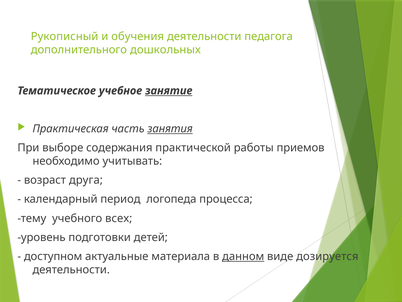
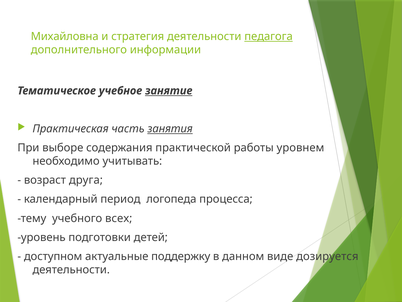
Рукописный: Рукописный -> Михайловна
обучения: обучения -> стратегия
педагога underline: none -> present
дошкольных: дошкольных -> информации
приемов: приемов -> уровнем
материала: материала -> поддержку
данном underline: present -> none
